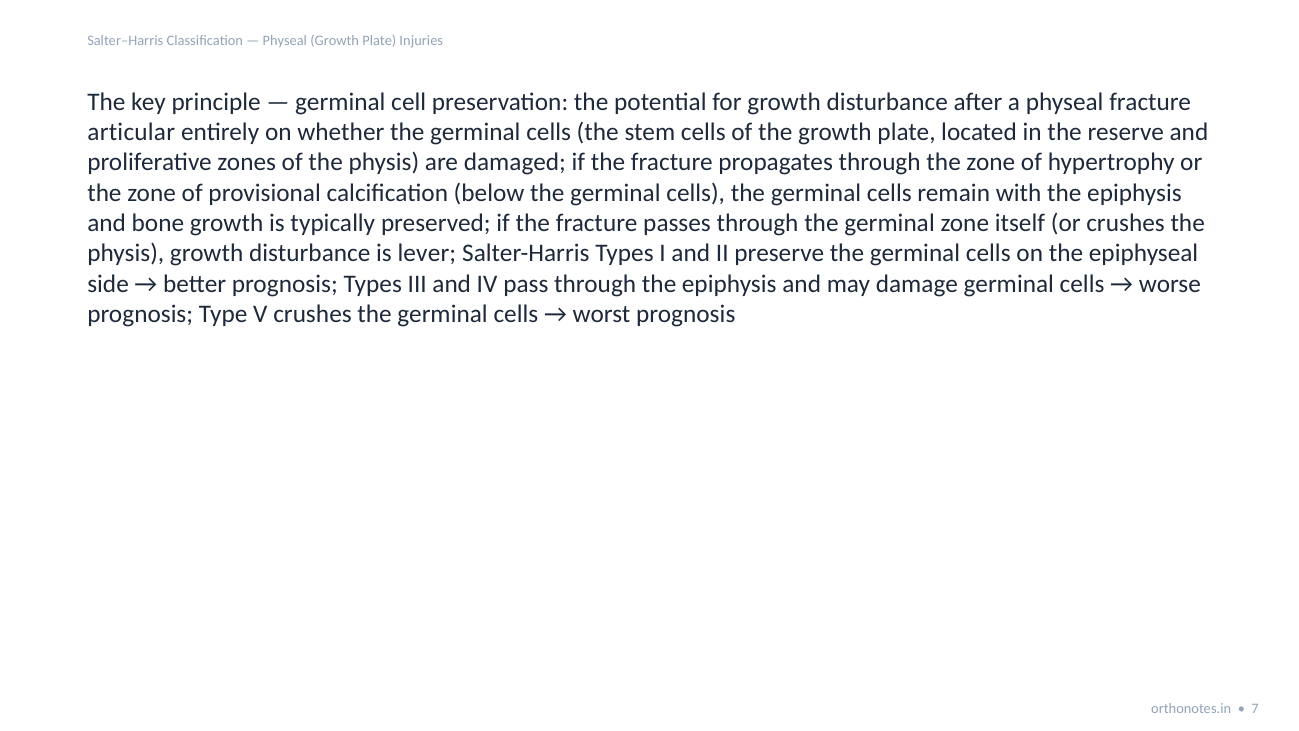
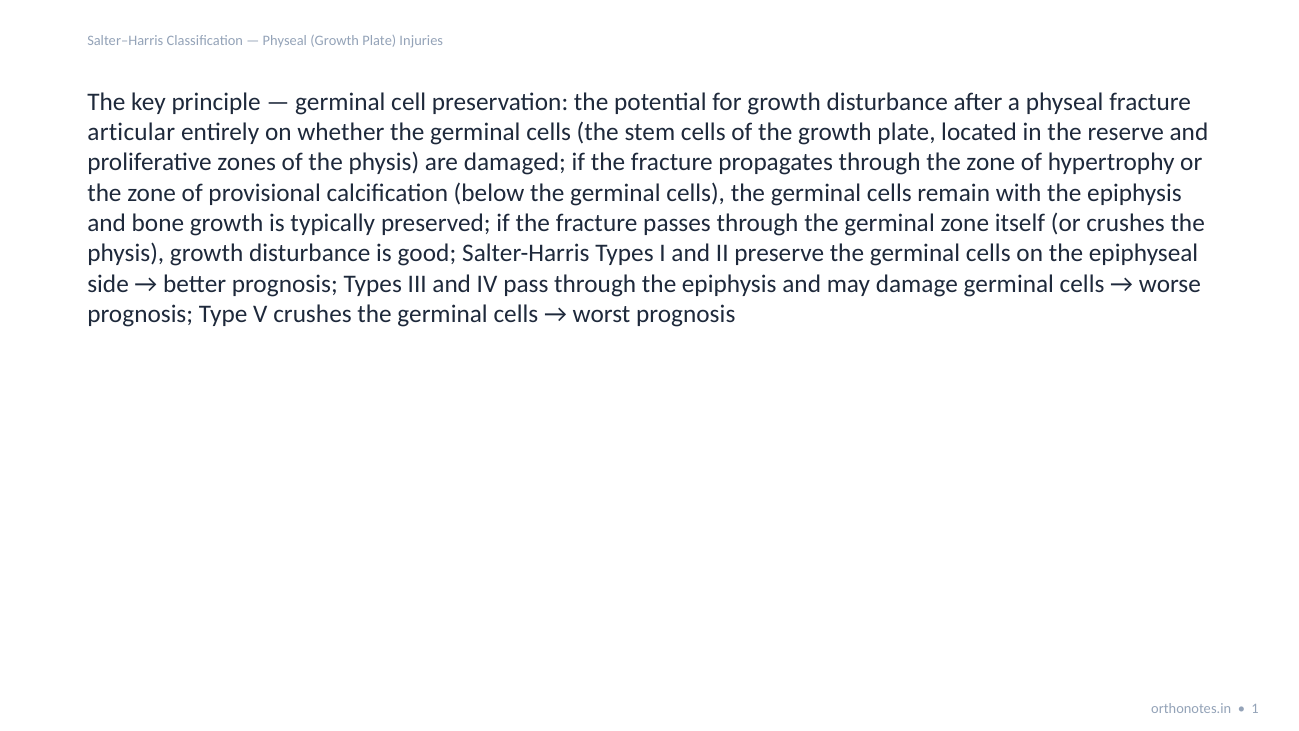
lever: lever -> good
7: 7 -> 1
